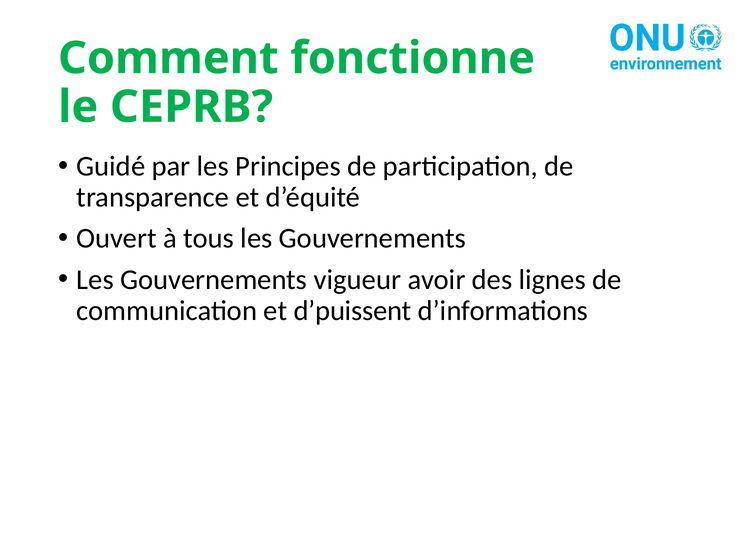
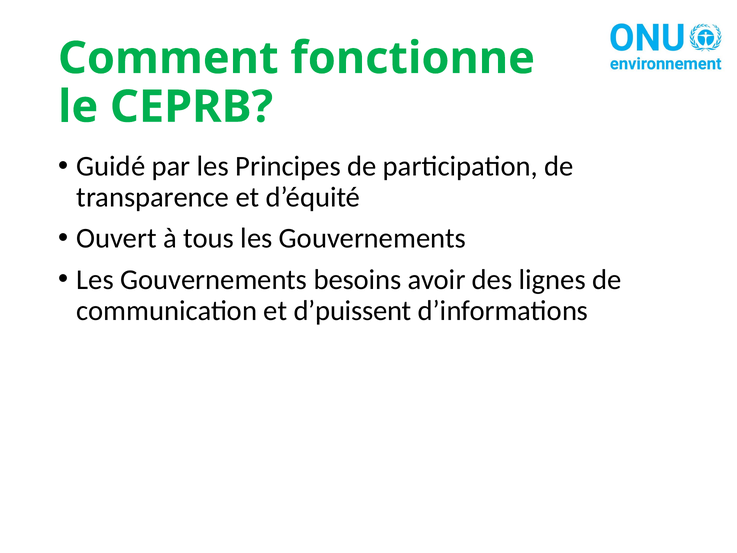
vigueur: vigueur -> besoins
